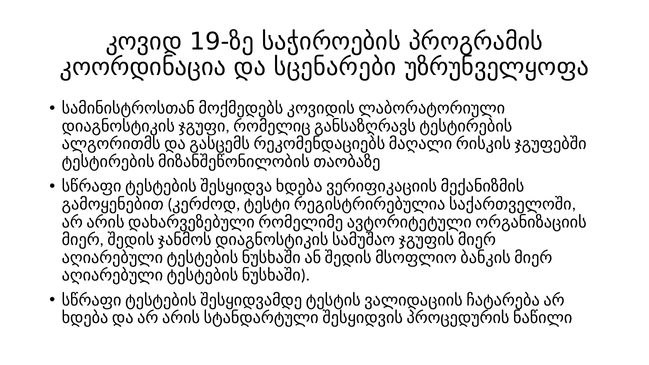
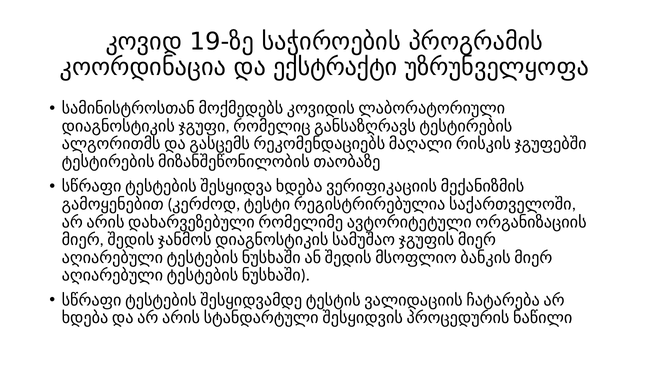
სცენარები: სცენარები -> ექსტრაქტი
